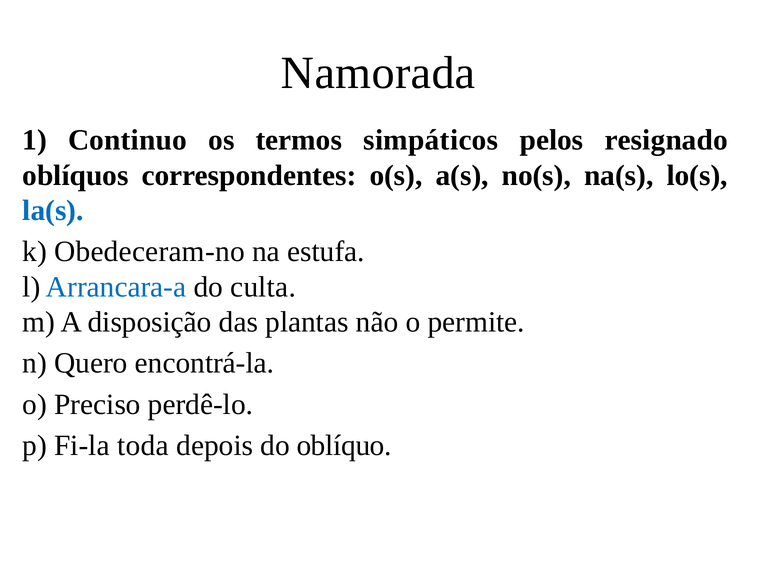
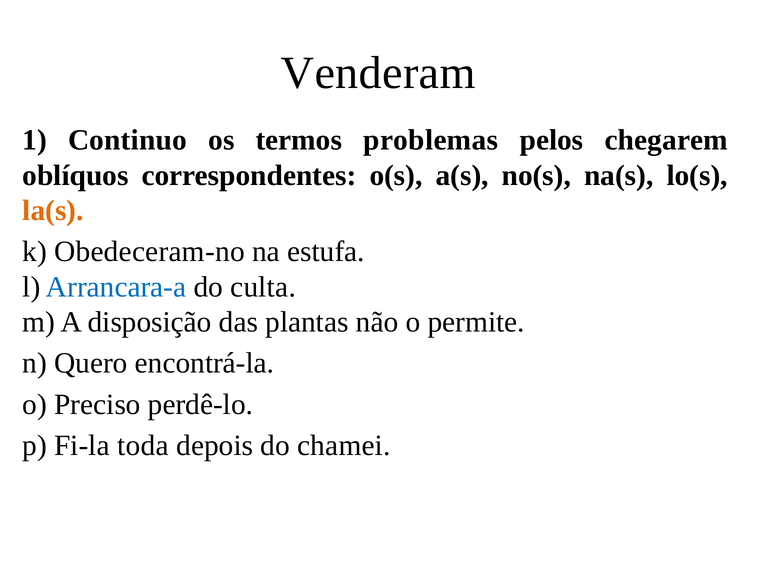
Namorada: Namorada -> Venderam
simpáticos: simpáticos -> problemas
resignado: resignado -> chegarem
la(s colour: blue -> orange
oblíquo: oblíquo -> chamei
